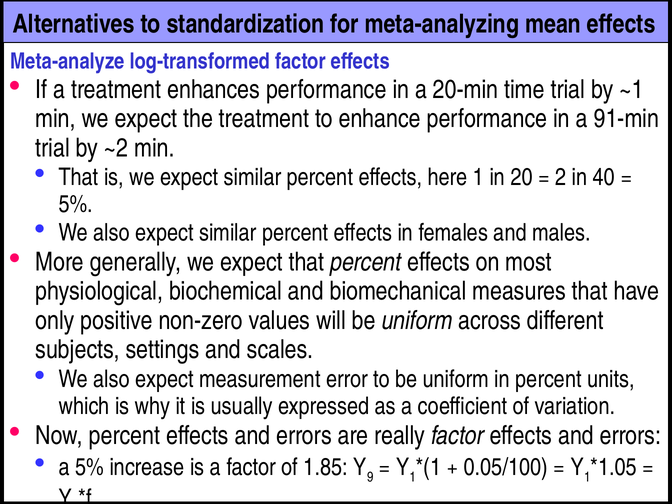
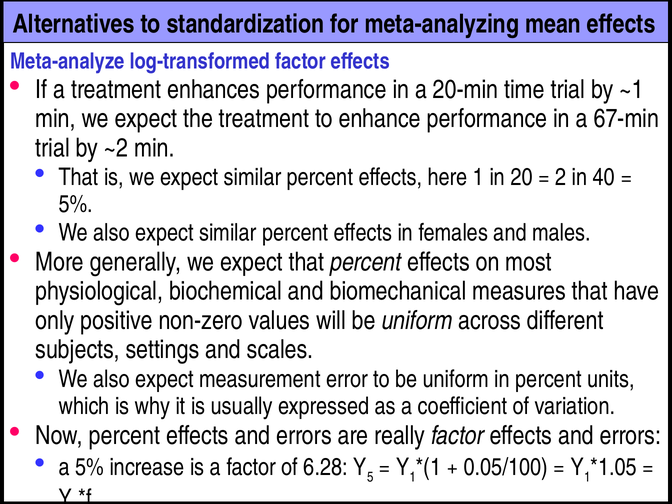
91-min: 91-min -> 67-min
1.85: 1.85 -> 6.28
9: 9 -> 5
